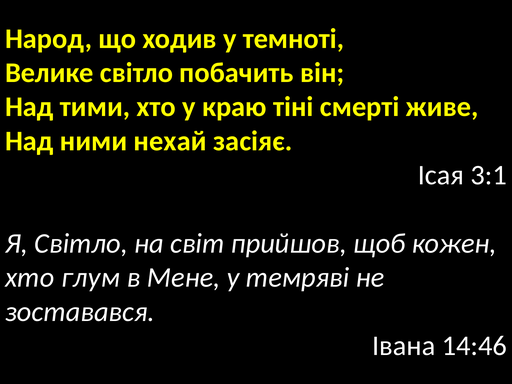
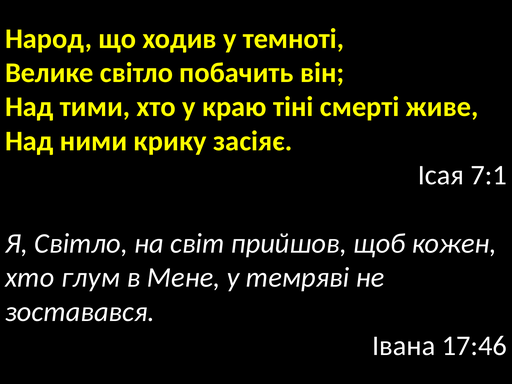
нехай: нехай -> крику
3:1: 3:1 -> 7:1
14:46: 14:46 -> 17:46
